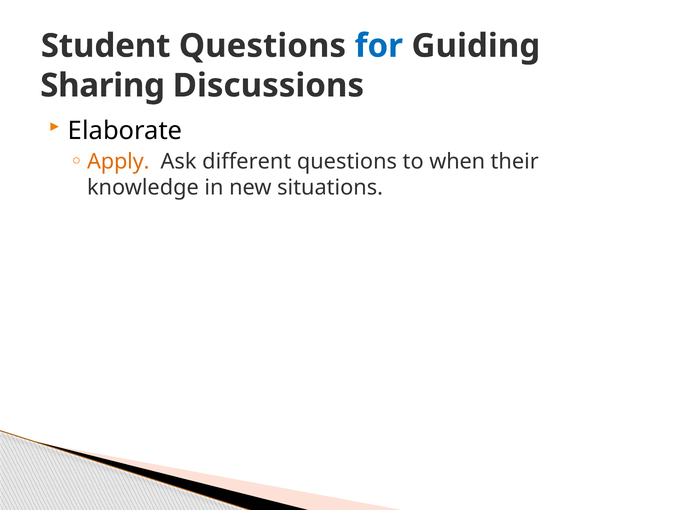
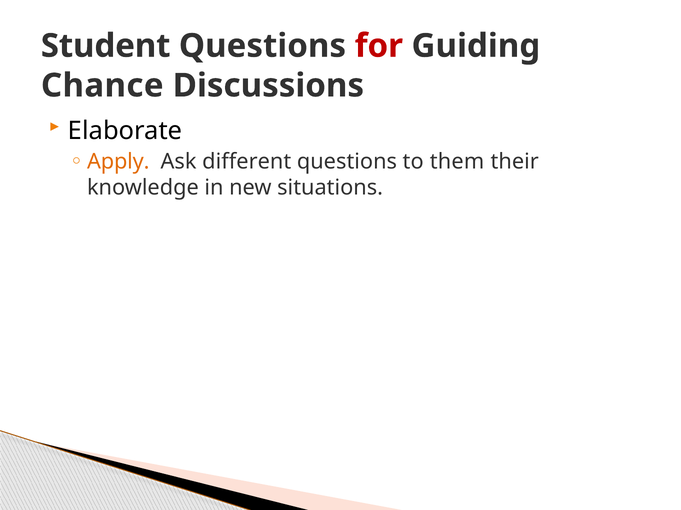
for colour: blue -> red
Sharing: Sharing -> Chance
when: when -> them
